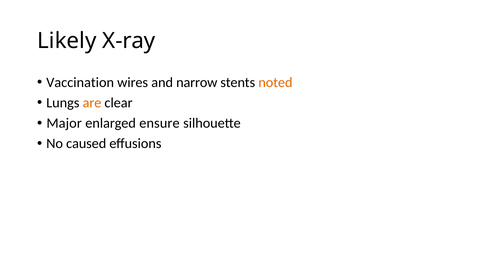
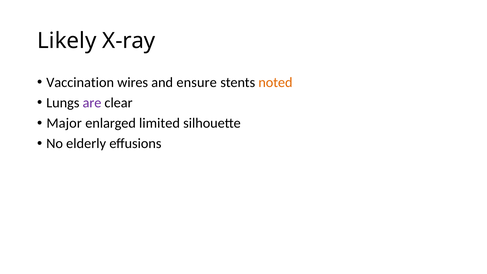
narrow: narrow -> ensure
are colour: orange -> purple
ensure: ensure -> limited
caused: caused -> elderly
